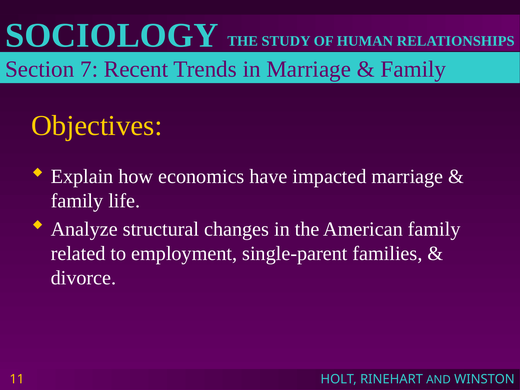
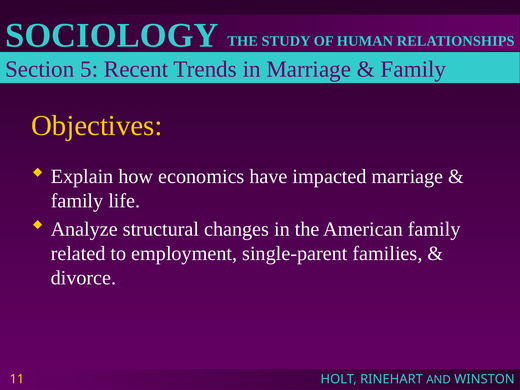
7: 7 -> 5
